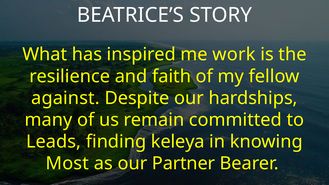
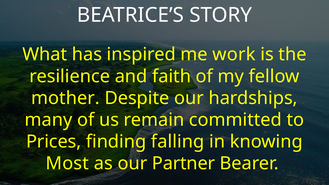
against: against -> mother
Leads: Leads -> Prices
keleya: keleya -> falling
